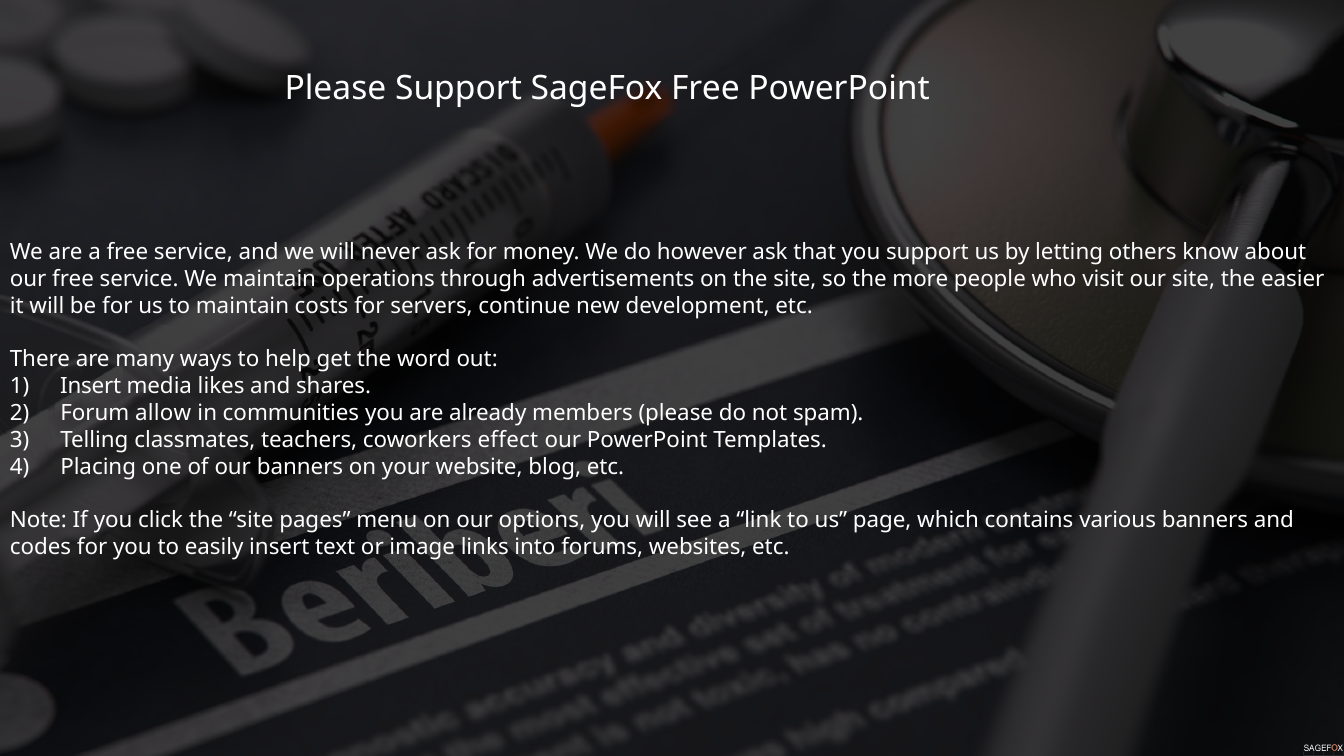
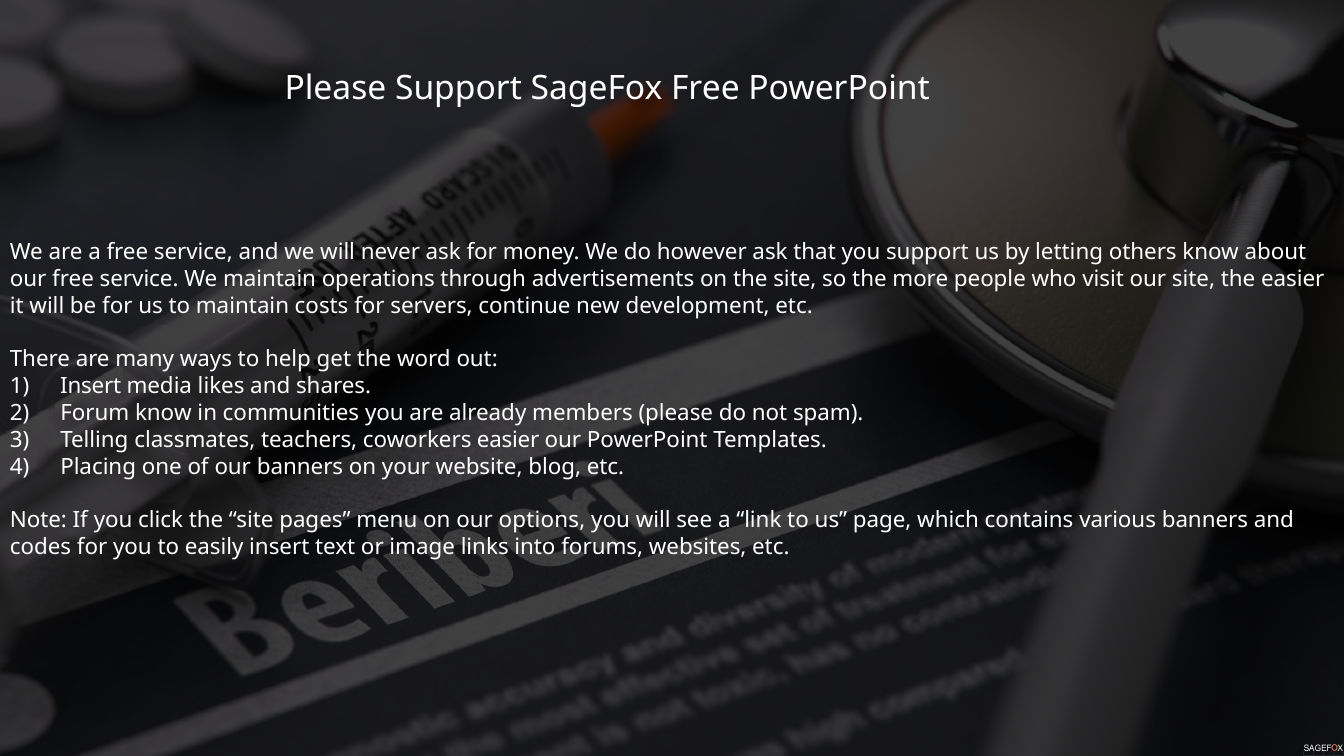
Forum allow: allow -> know
coworkers effect: effect -> easier
